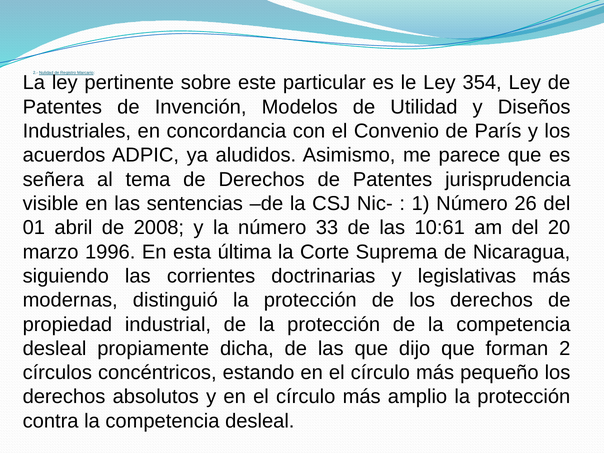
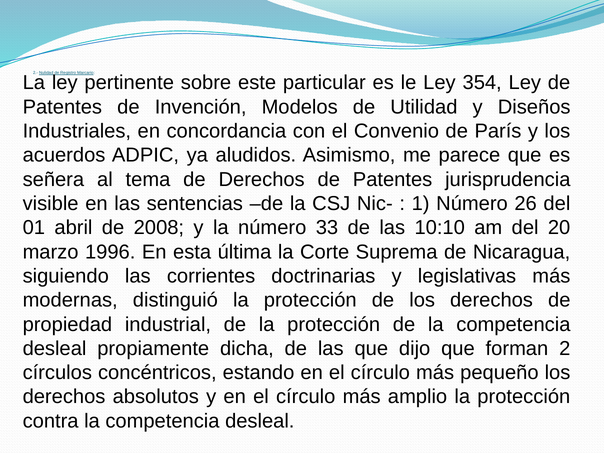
10:61: 10:61 -> 10:10
